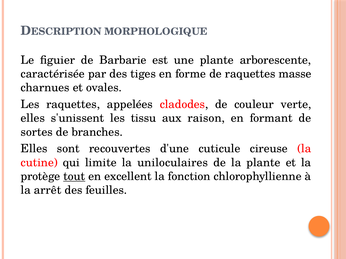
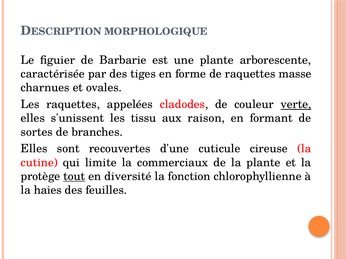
verte underline: none -> present
uniloculaires: uniloculaires -> commerciaux
excellent: excellent -> diversité
arrêt: arrêt -> haies
